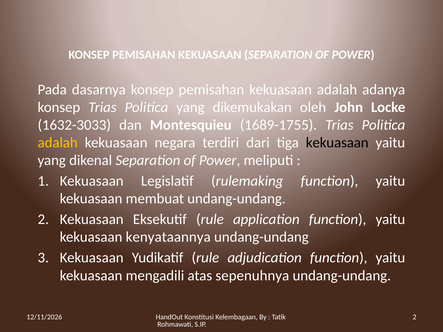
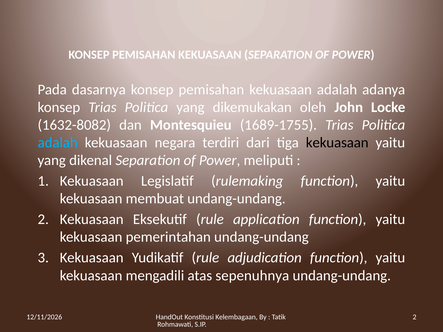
1632-3033: 1632-3033 -> 1632-8082
adalah at (58, 143) colour: yellow -> light blue
kenyataannya: kenyataannya -> pemerintahan
